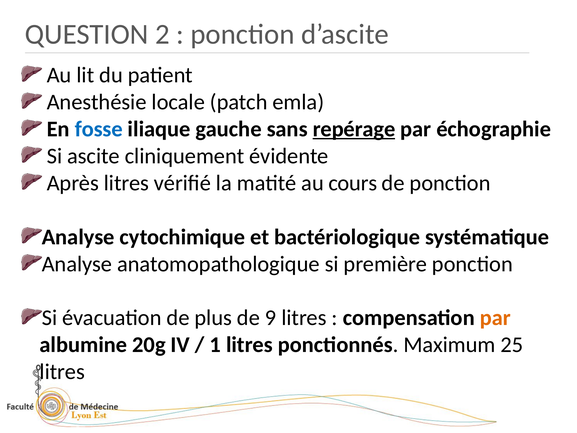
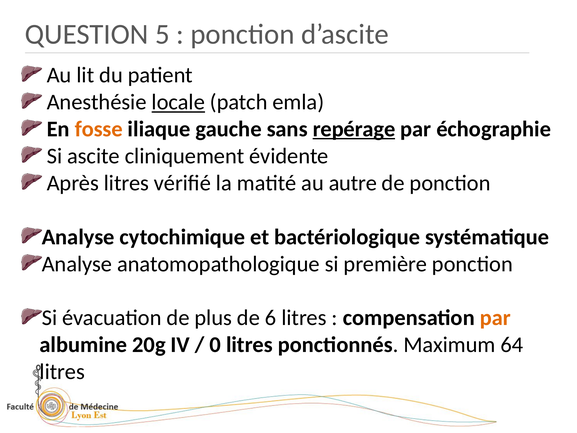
2: 2 -> 5
locale underline: none -> present
fosse colour: blue -> orange
cours: cours -> autre
9: 9 -> 6
1: 1 -> 0
25: 25 -> 64
